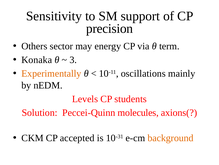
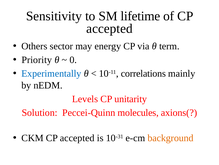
support: support -> lifetime
precision at (110, 28): precision -> accepted
Konaka: Konaka -> Priority
3: 3 -> 0
Experimentally colour: orange -> blue
oscillations: oscillations -> correlations
students: students -> unitarity
